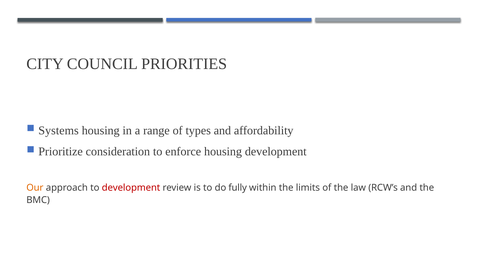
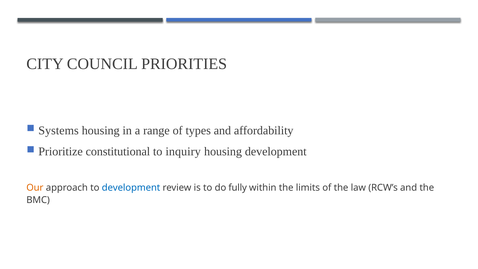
consideration: consideration -> constitutional
enforce: enforce -> inquiry
development at (131, 188) colour: red -> blue
